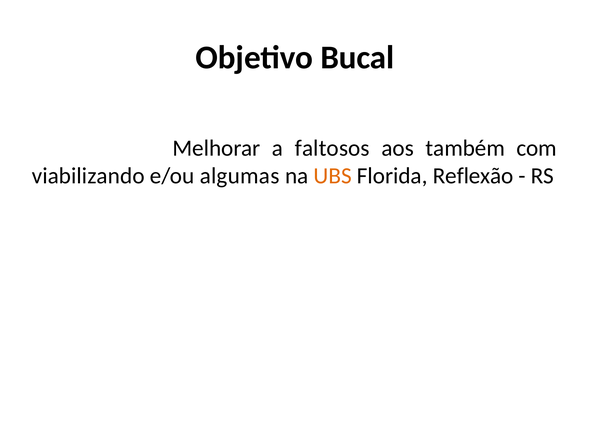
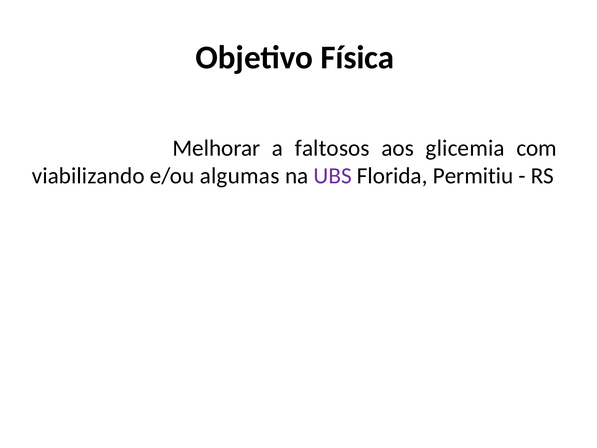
Bucal: Bucal -> Física
também: também -> glicemia
UBS colour: orange -> purple
Reflexão: Reflexão -> Permitiu
